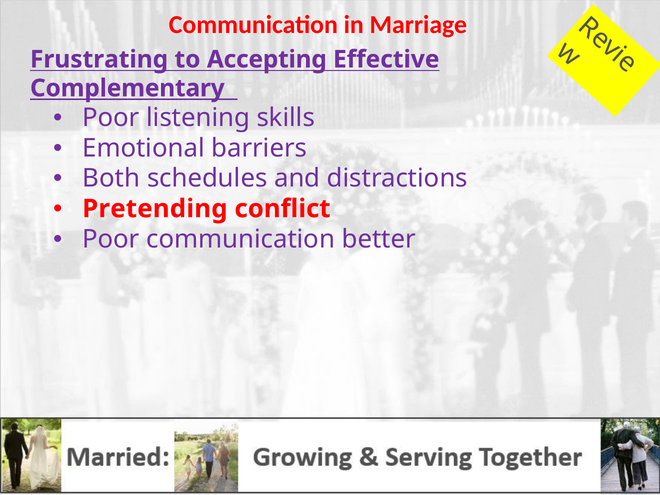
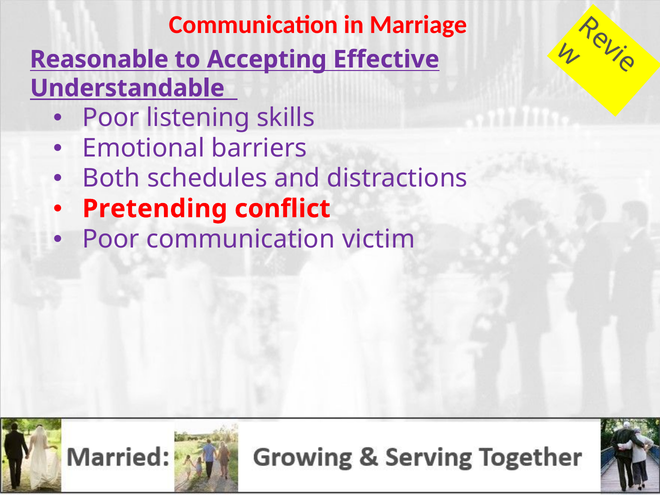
Frustrating: Frustrating -> Reasonable
Complementary: Complementary -> Understandable
better: better -> victim
